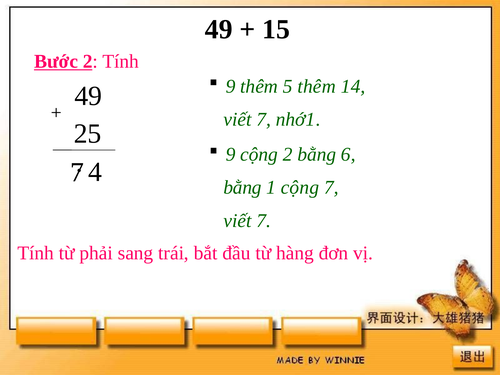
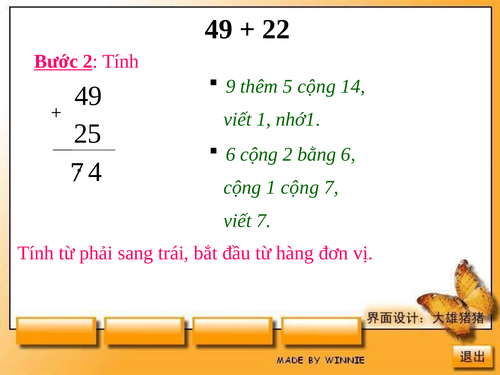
15: 15 -> 22
5 thêm: thêm -> cộng
7 at (264, 119): 7 -> 1
9 at (231, 154): 9 -> 6
bằng at (243, 188): bằng -> cộng
